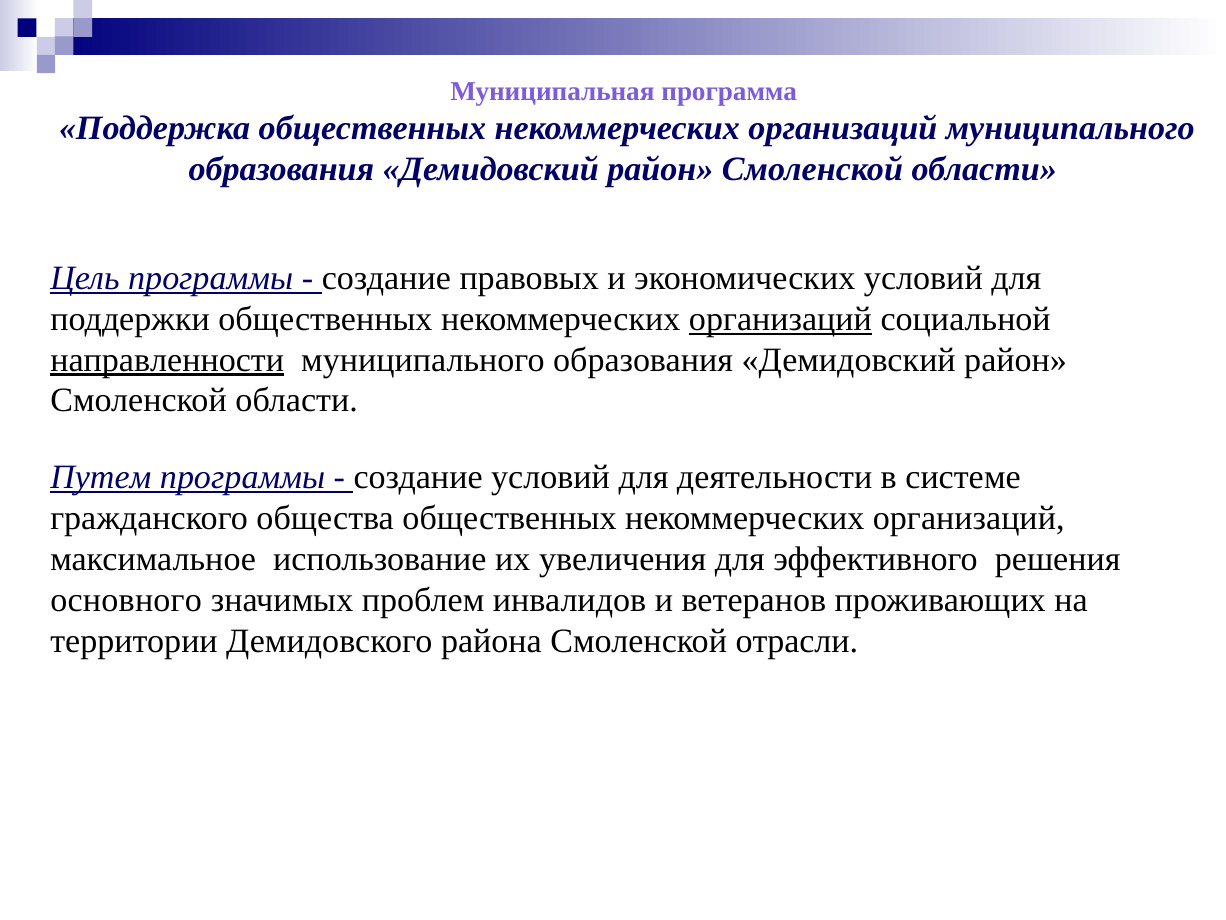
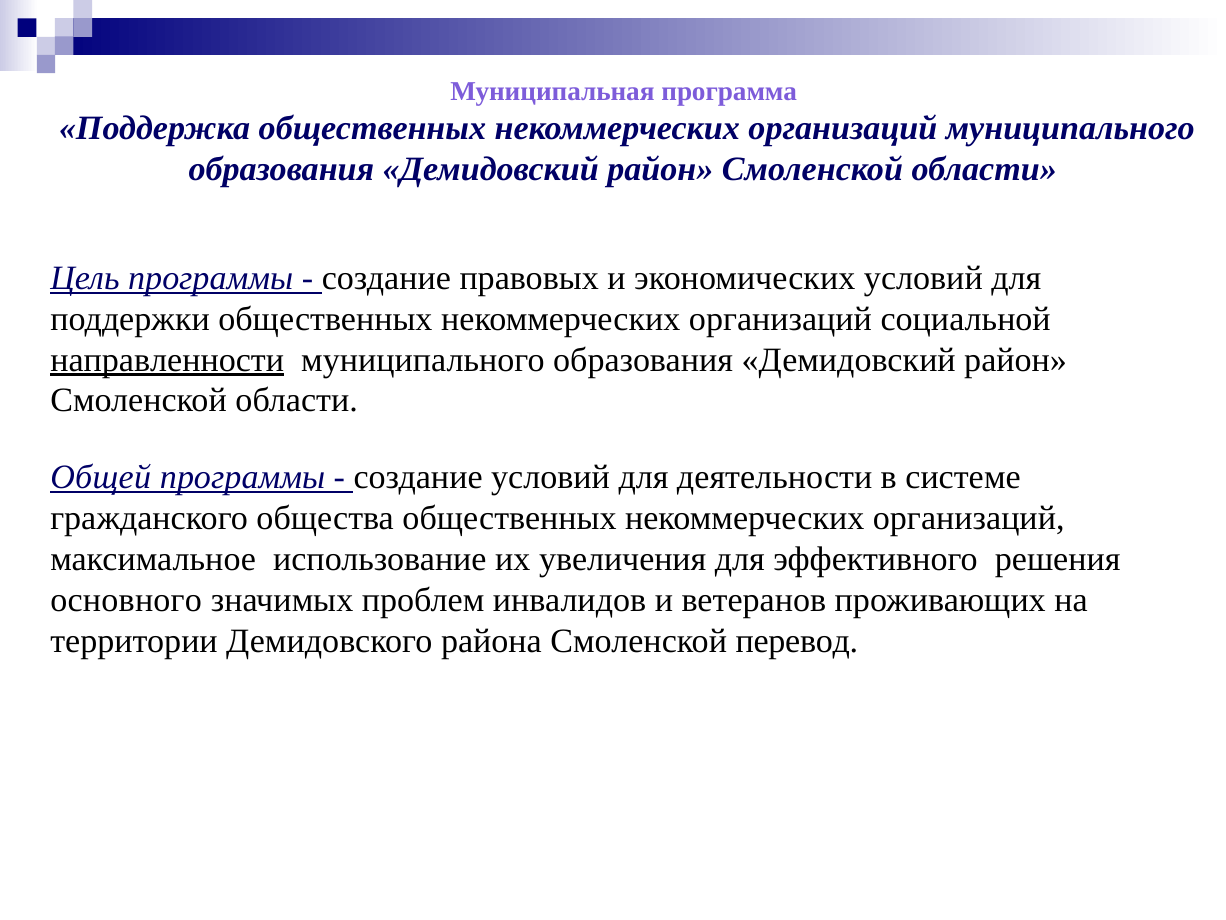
организаций at (780, 319) underline: present -> none
Путем: Путем -> Общей
отрасли: отрасли -> перевод
